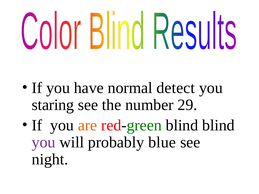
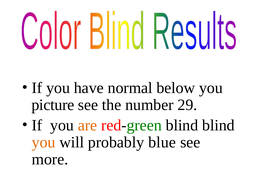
detect: detect -> below
staring: staring -> picture
you at (44, 142) colour: purple -> orange
night: night -> more
